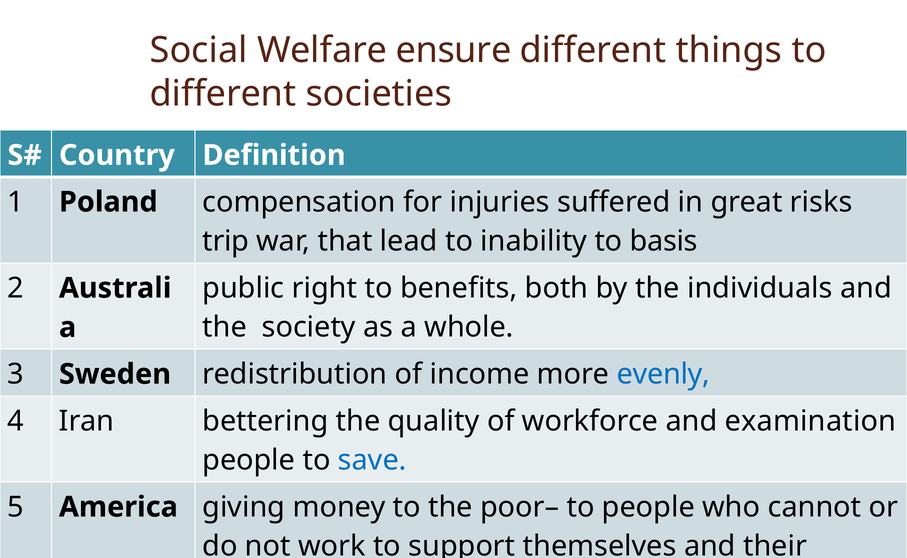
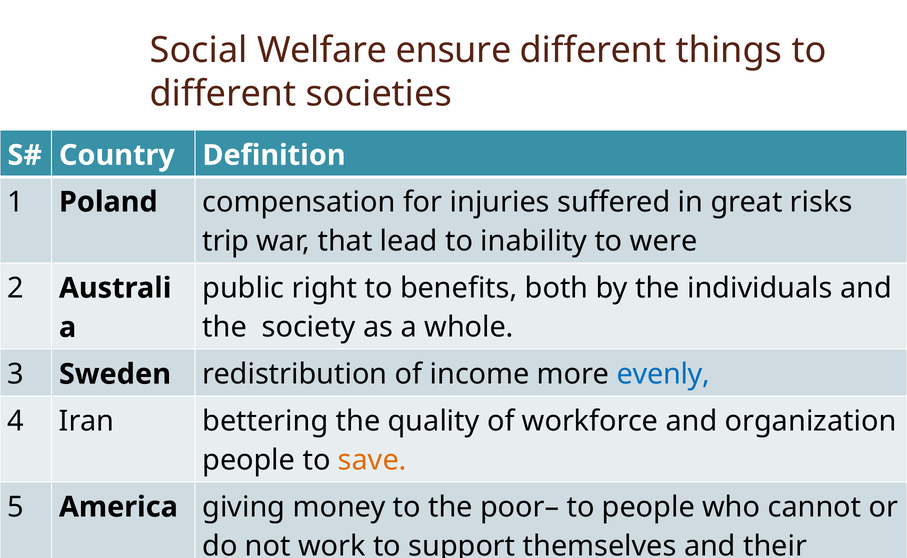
basis: basis -> were
examination: examination -> organization
save colour: blue -> orange
